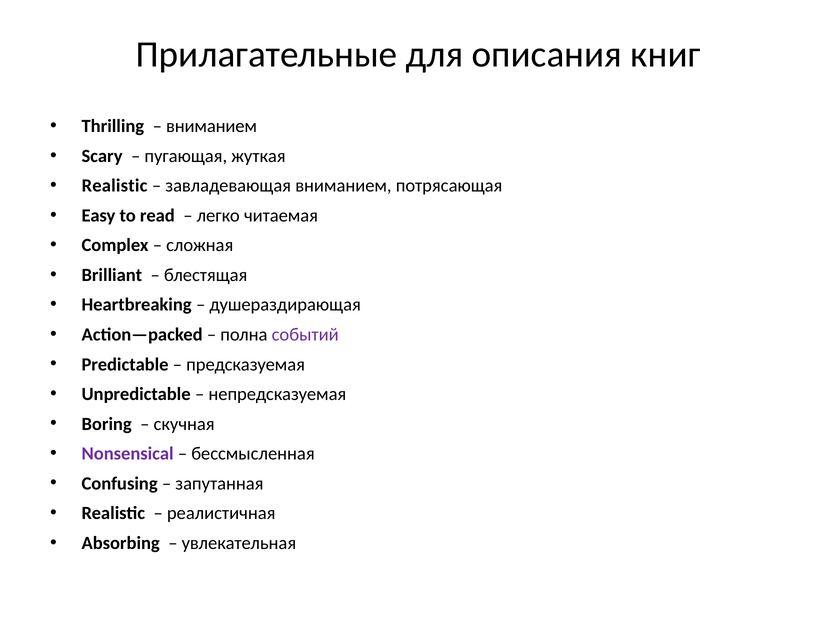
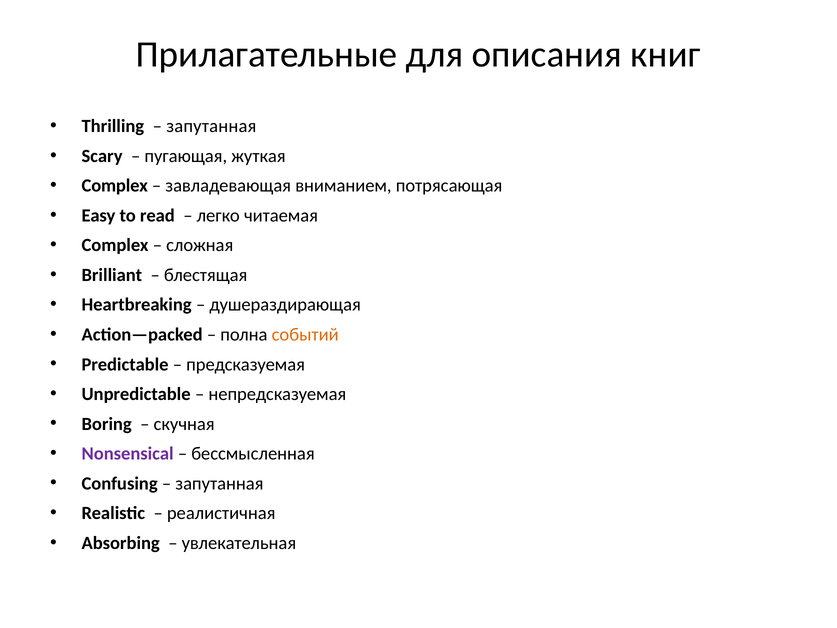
вниманием at (212, 126): вниманием -> запутанная
Realistic at (115, 186): Realistic -> Complex
событий colour: purple -> orange
